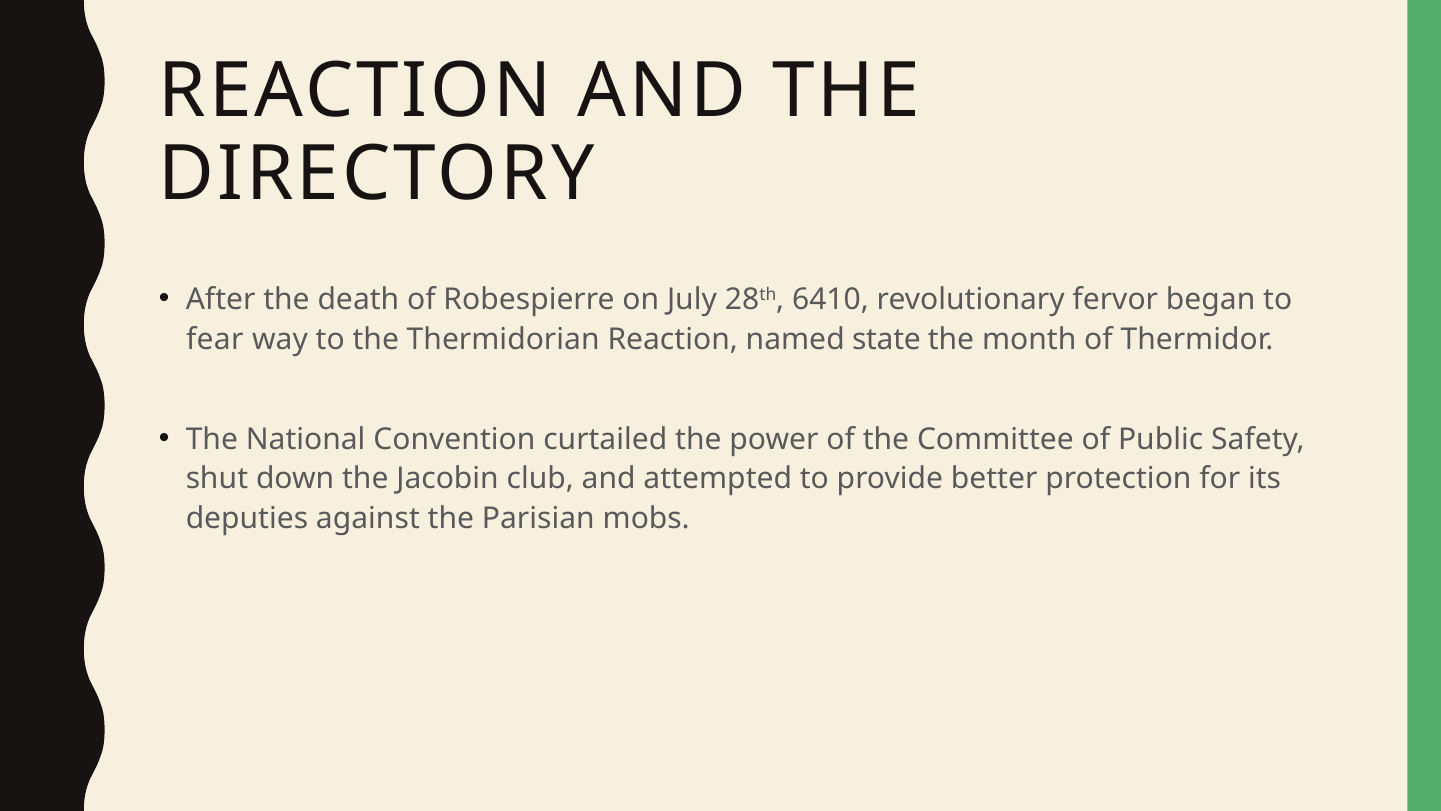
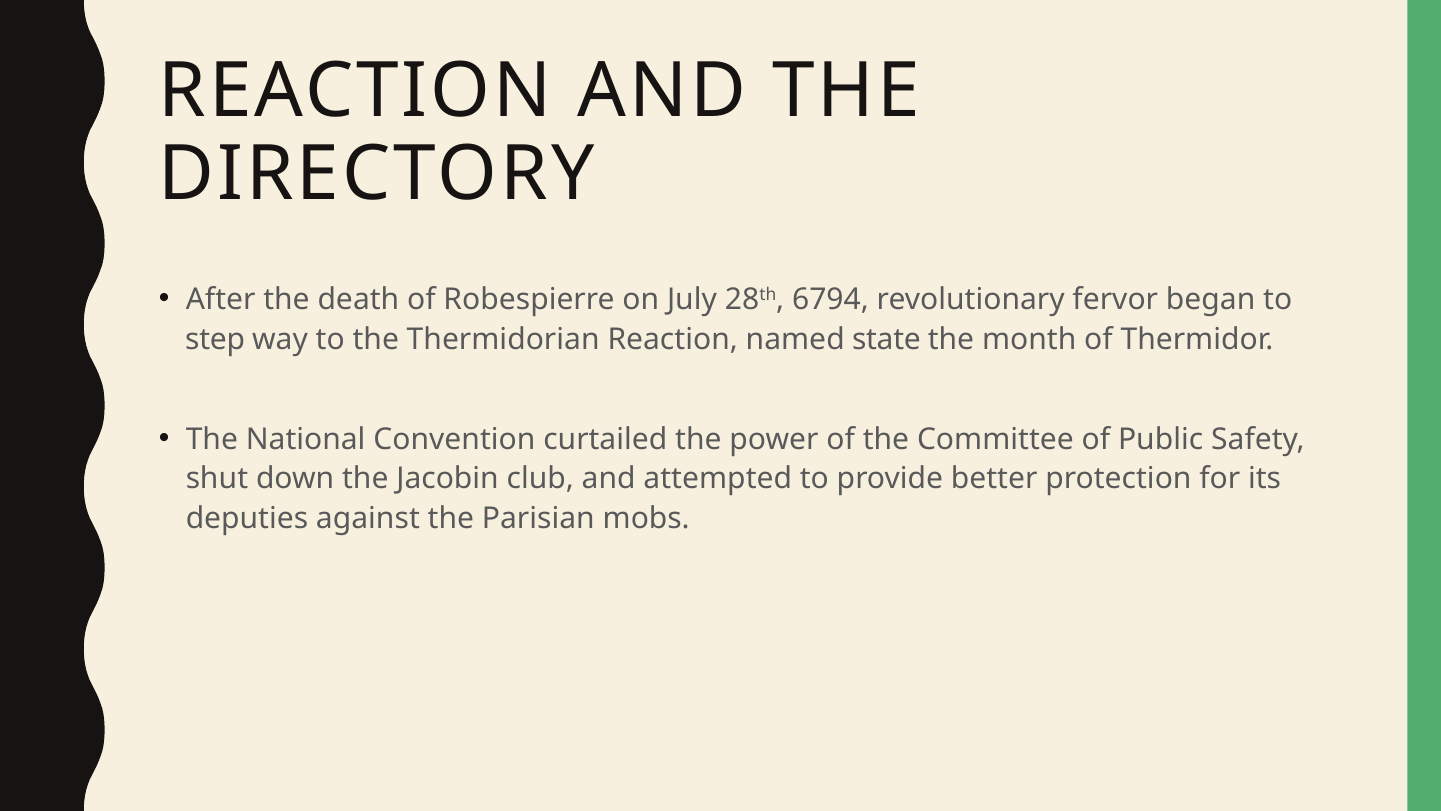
6410: 6410 -> 6794
fear: fear -> step
